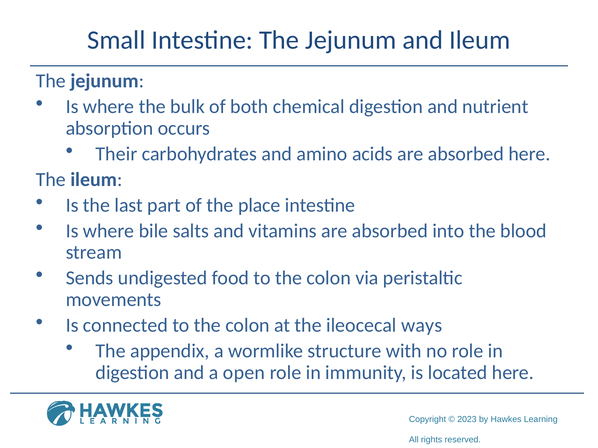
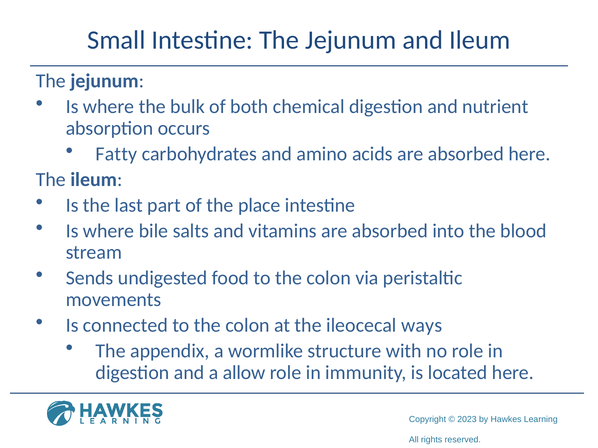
Their: Their -> Fatty
open: open -> allow
